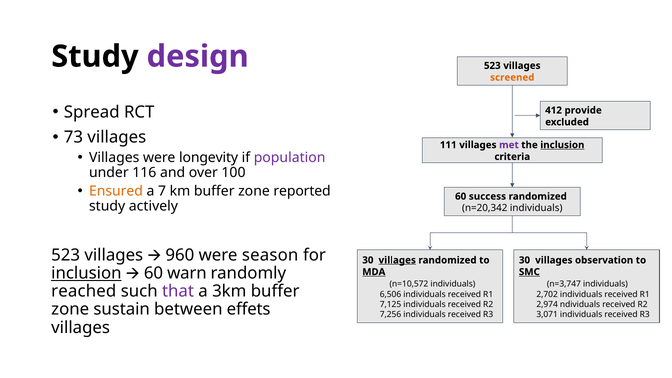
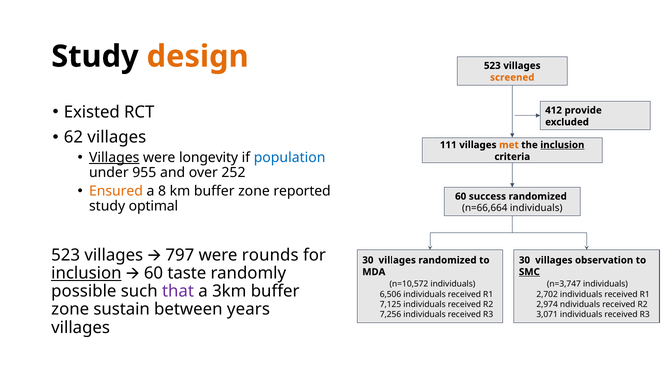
design colour: purple -> orange
Spread: Spread -> Existed
73: 73 -> 62
met colour: purple -> orange
Villages at (114, 157) underline: none -> present
population colour: purple -> blue
116: 116 -> 955
100: 100 -> 252
7: 7 -> 8
actively: actively -> optimal
n=20,342: n=20,342 -> n=66,664
960: 960 -> 797
season: season -> rounds
villages at (397, 260) underline: present -> none
warn: warn -> taste
MDA underline: present -> none
reached: reached -> possible
effets: effets -> years
